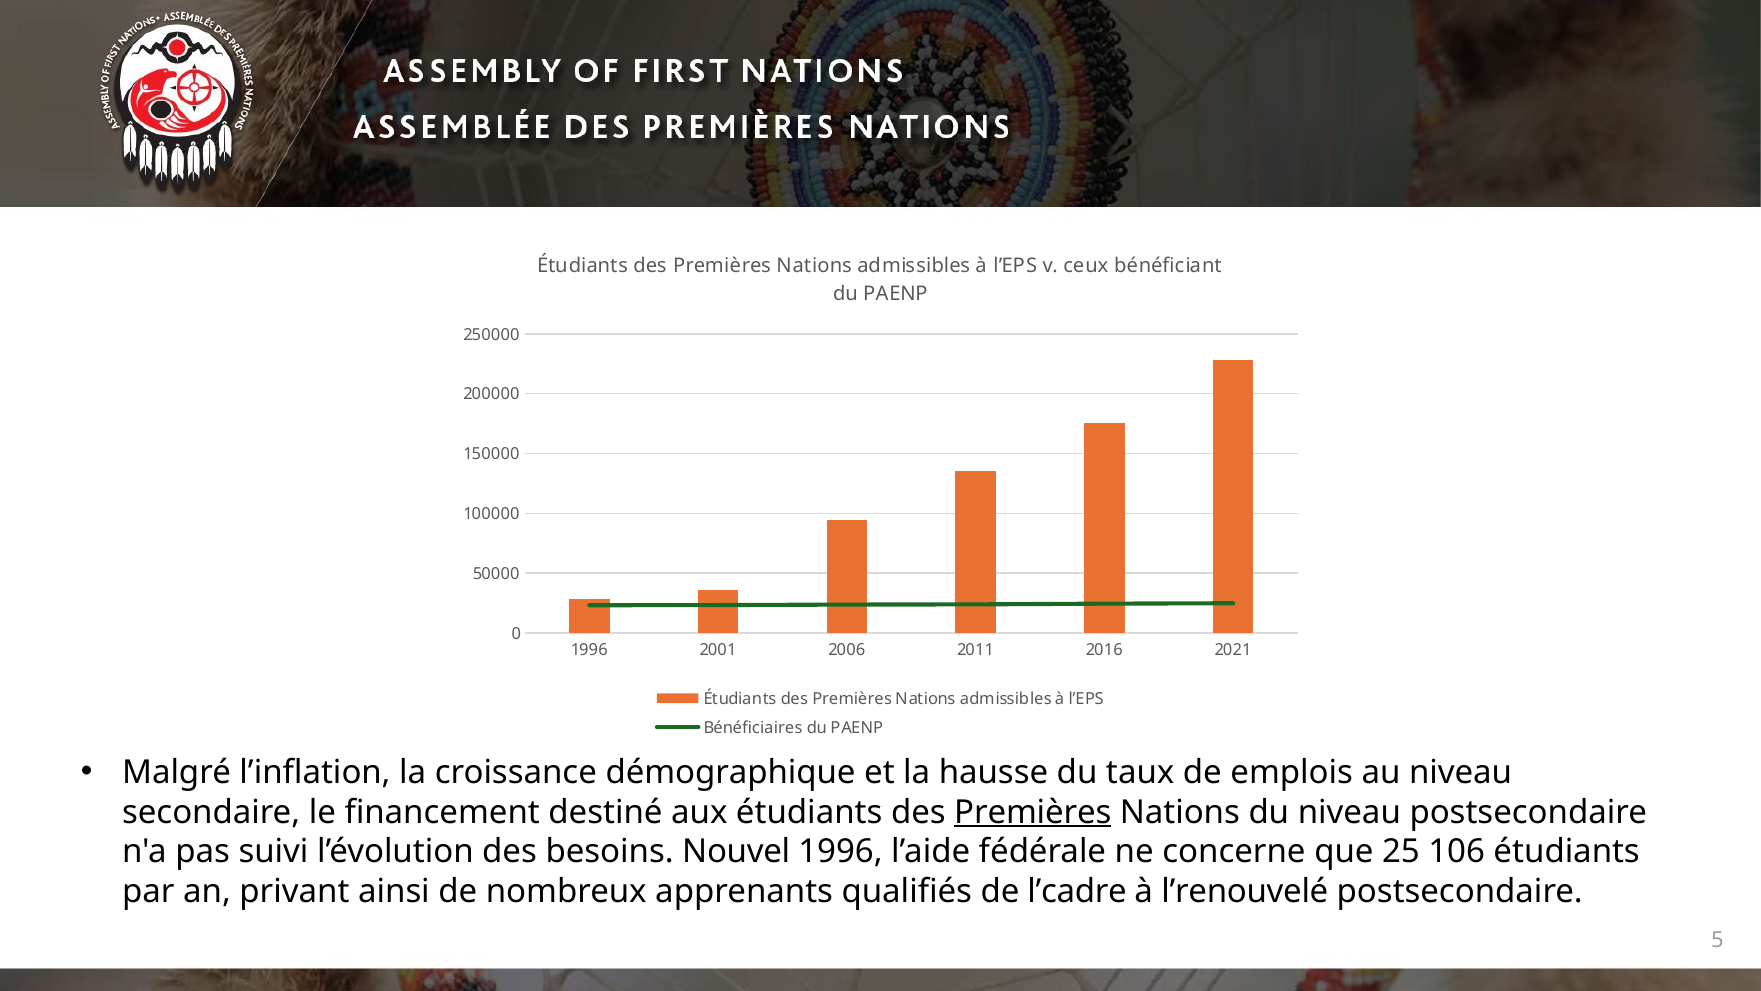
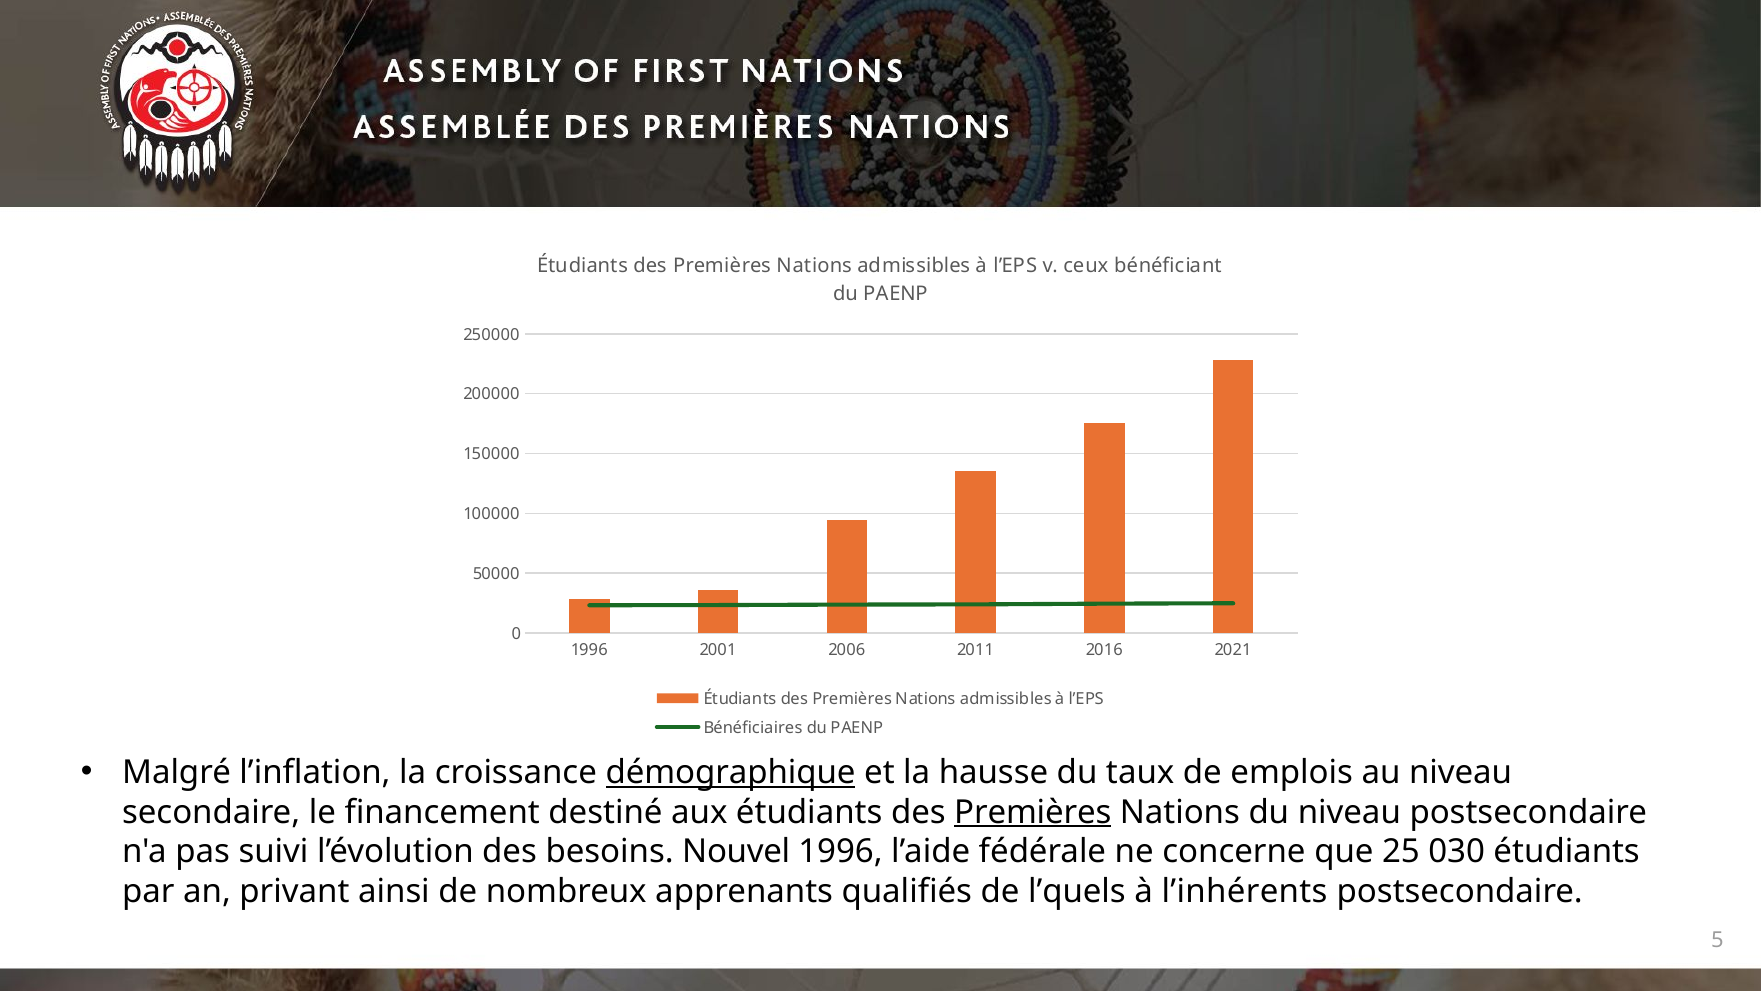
démographique underline: none -> present
106: 106 -> 030
l’cadre: l’cadre -> l’quels
l’renouvelé: l’renouvelé -> l’inhérents
